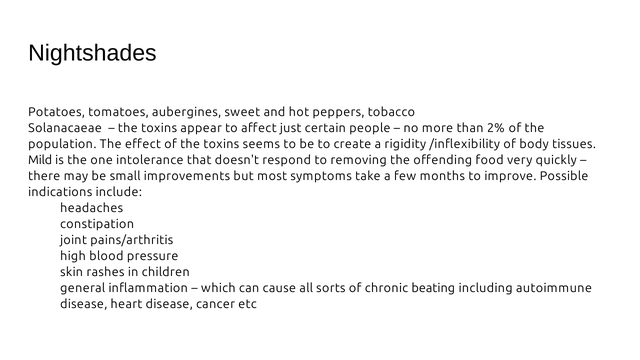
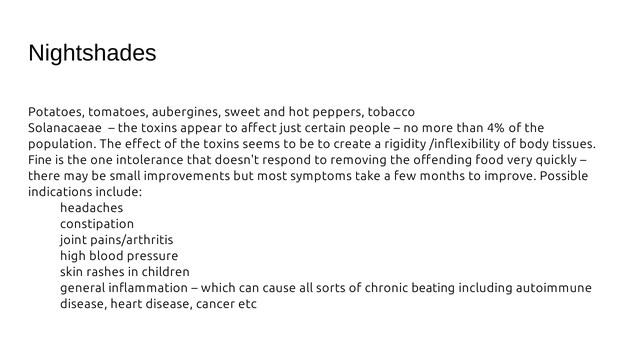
2%: 2% -> 4%
Mild: Mild -> Fine
